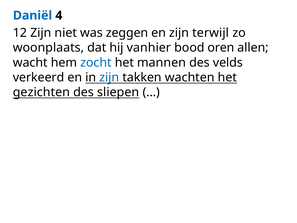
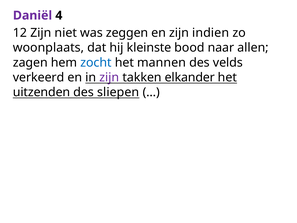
Daniël colour: blue -> purple
terwijl: terwijl -> indien
vanhier: vanhier -> kleinste
oren: oren -> naar
wacht: wacht -> zagen
zijn at (109, 77) colour: blue -> purple
wachten: wachten -> elkander
gezichten: gezichten -> uitzenden
